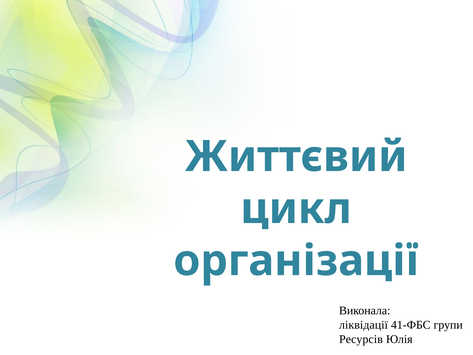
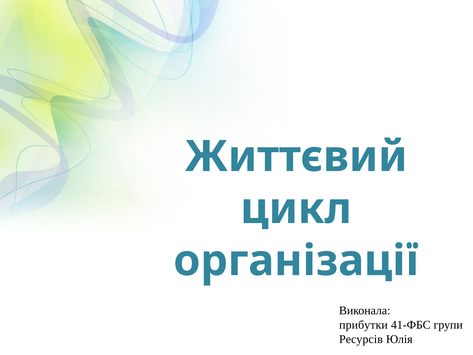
ліквідації: ліквідації -> прибутки
